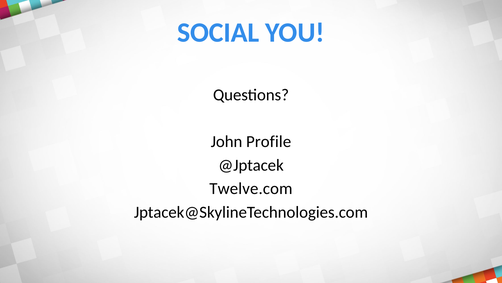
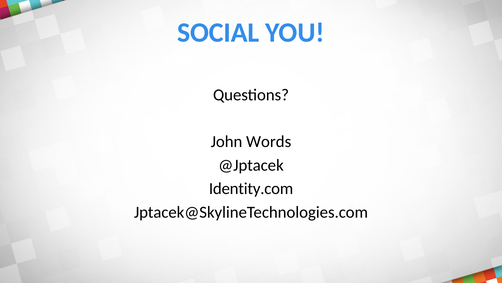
Profile: Profile -> Words
Twelve.com: Twelve.com -> Identity.com
